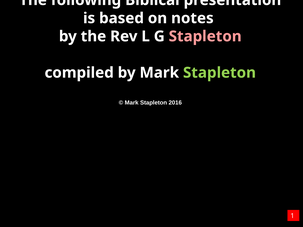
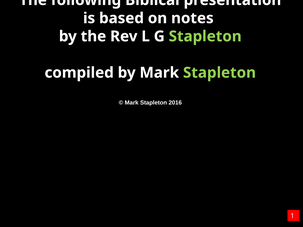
Stapleton at (205, 36) colour: pink -> light green
